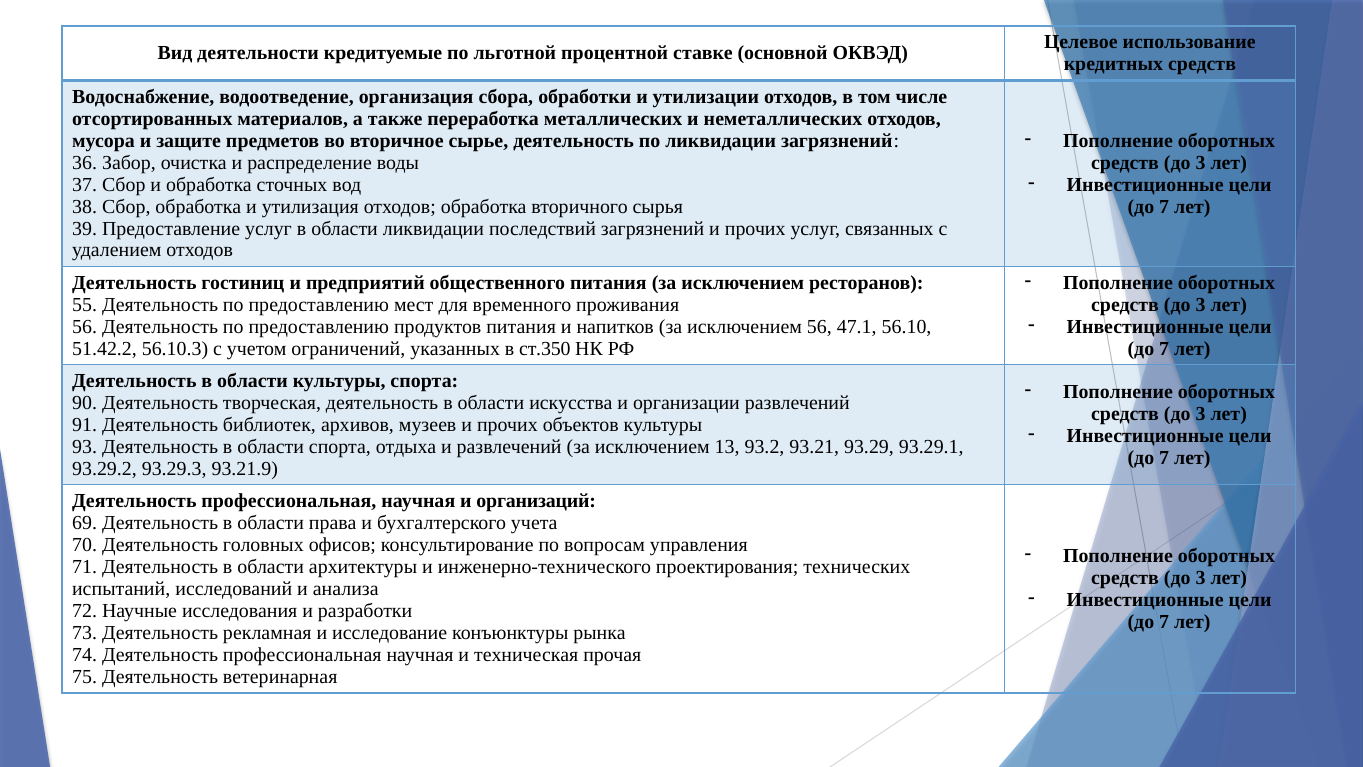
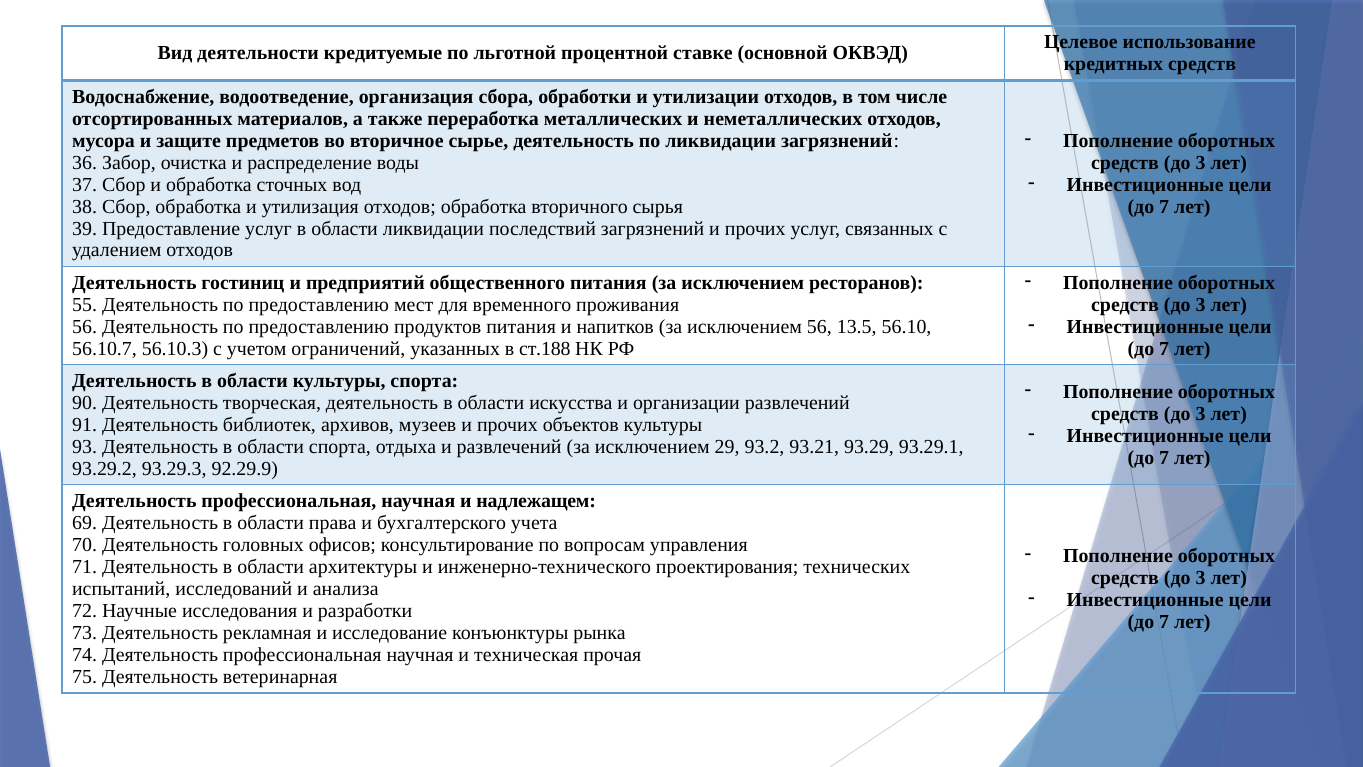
47.1: 47.1 -> 13.5
51.42.2: 51.42.2 -> 56.10.7
ст.350: ст.350 -> ст.188
13: 13 -> 29
93.21.9: 93.21.9 -> 92.29.9
организаций: организаций -> надлежащем
